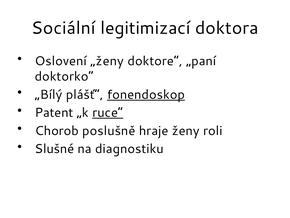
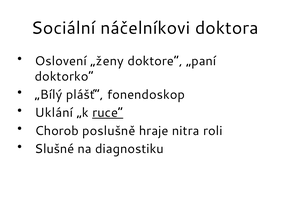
legitimizací: legitimizací -> náčelníkovi
fonendoskop underline: present -> none
Patent: Patent -> Uklání
ženy: ženy -> nitra
